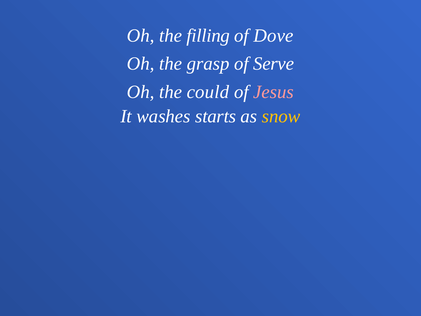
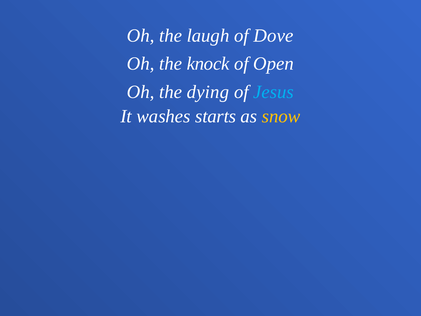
filling: filling -> laugh
grasp: grasp -> knock
Serve: Serve -> Open
could: could -> dying
Jesus colour: pink -> light blue
